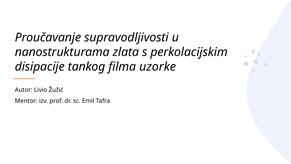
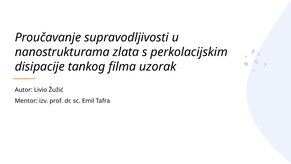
uzorke: uzorke -> uzorak
